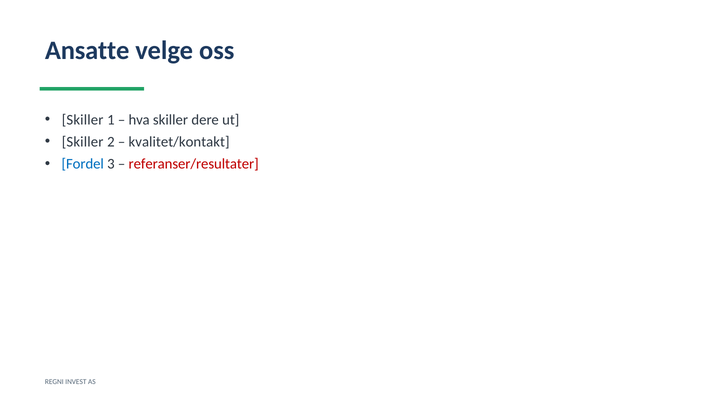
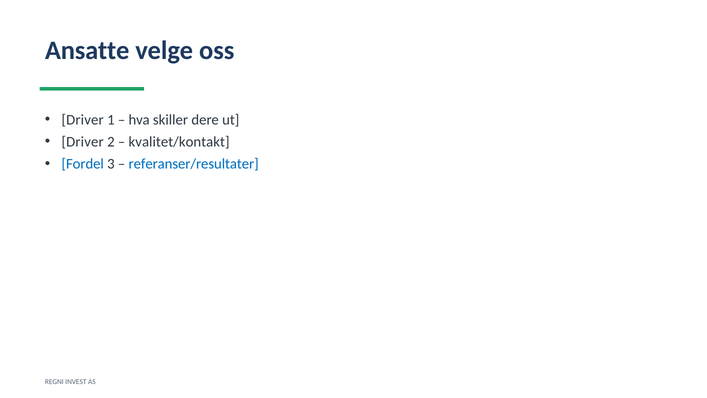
Skiller at (83, 120): Skiller -> Driver
Skiller at (83, 142): Skiller -> Driver
referanser/resultater colour: red -> blue
